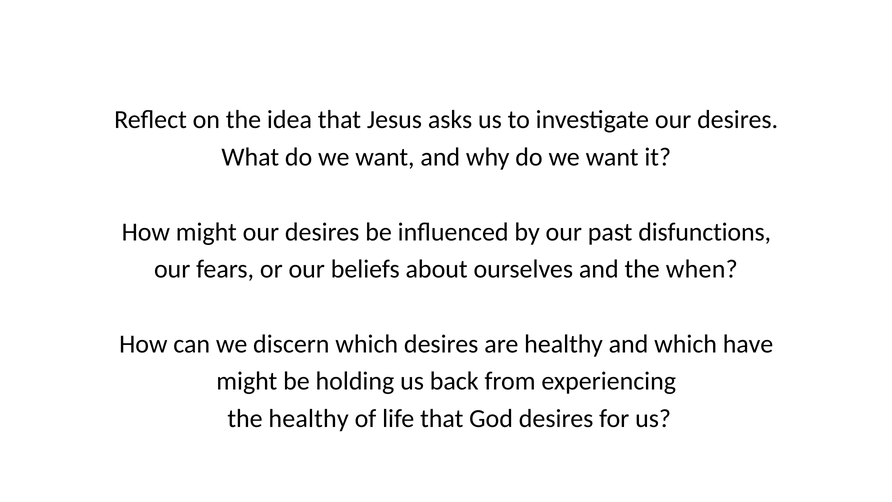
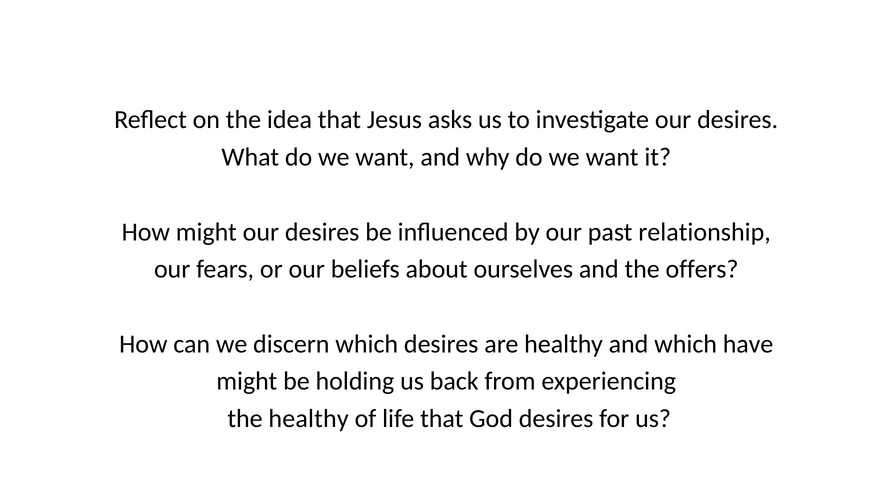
disfunctions: disfunctions -> relationship
when: when -> offers
